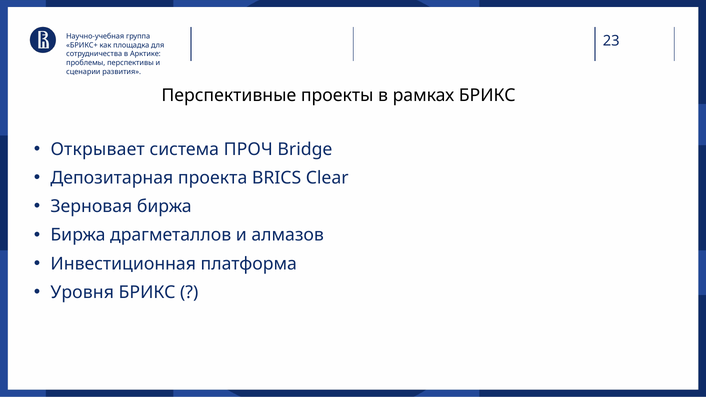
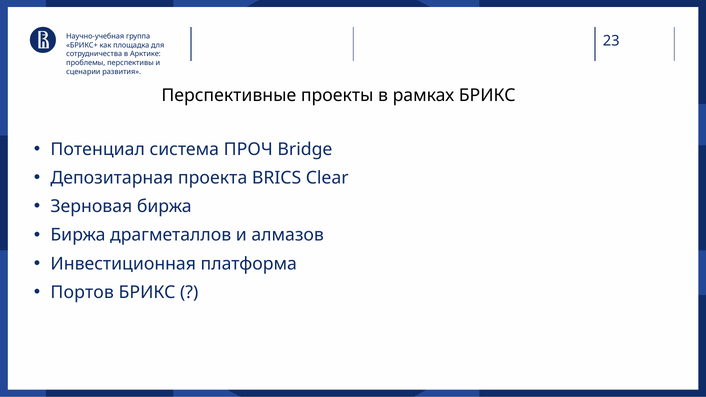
Открывает: Открывает -> Потенциал
Уровня: Уровня -> Портов
